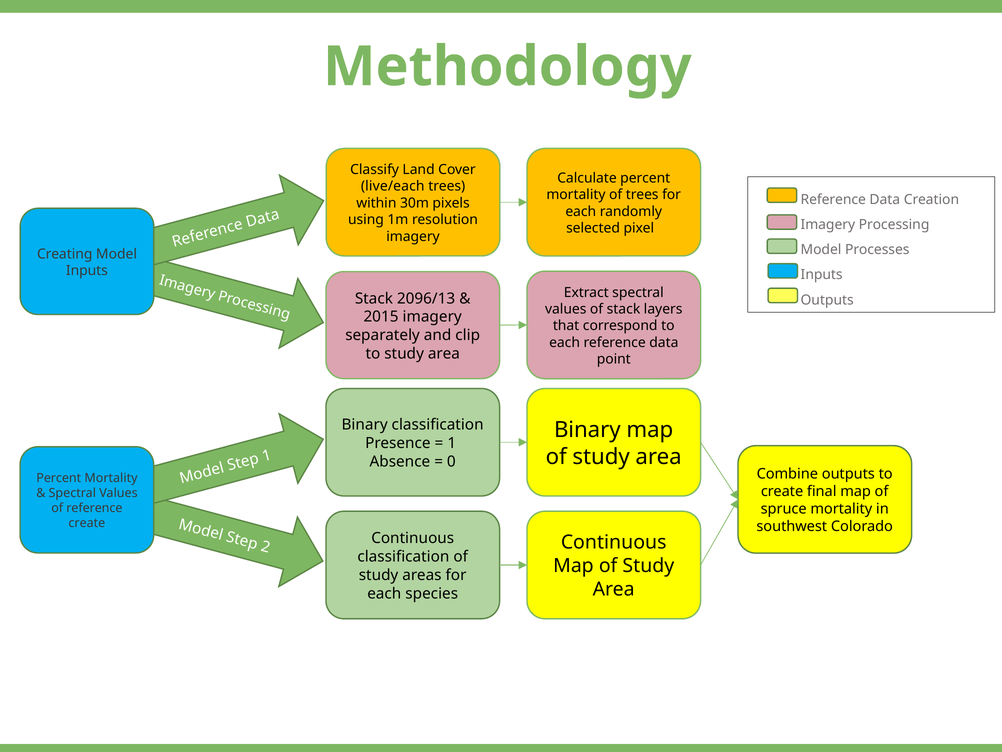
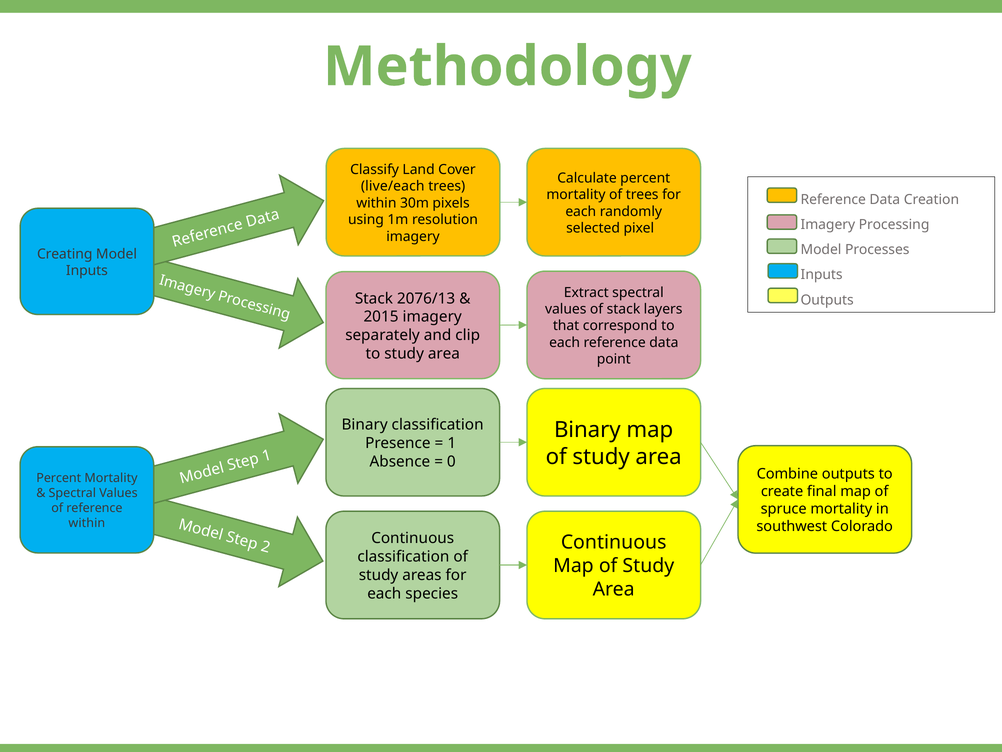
2096/13: 2096/13 -> 2076/13
create at (87, 523): create -> within
